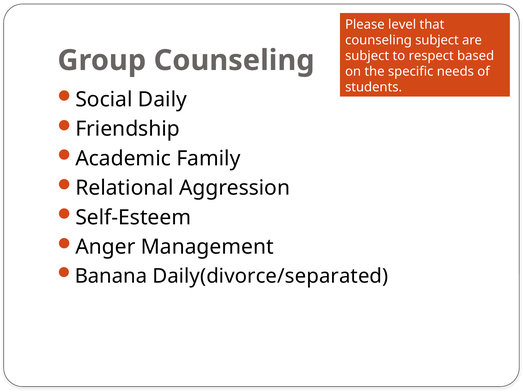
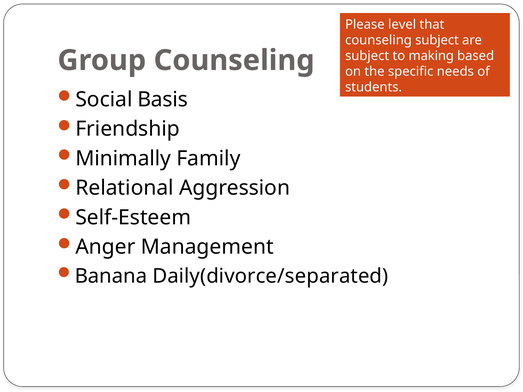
respect: respect -> making
Daily: Daily -> Basis
Academic: Academic -> Minimally
